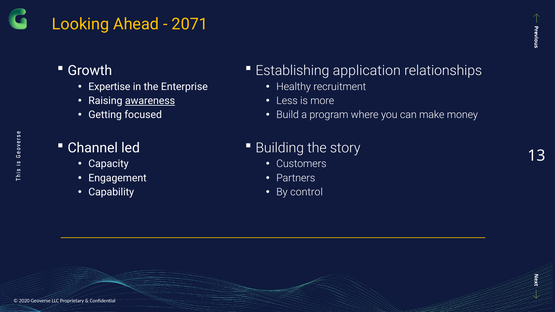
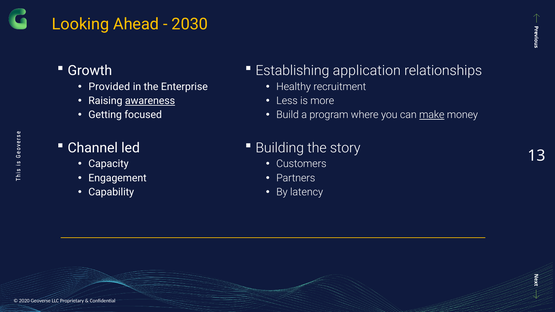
2071: 2071 -> 2030
Expertise: Expertise -> Provided
make underline: none -> present
control: control -> latency
